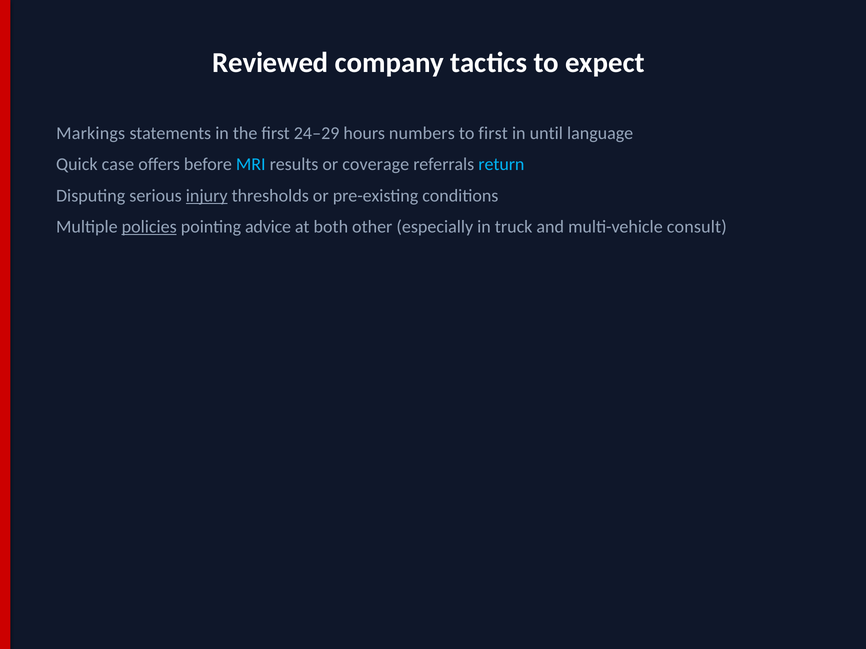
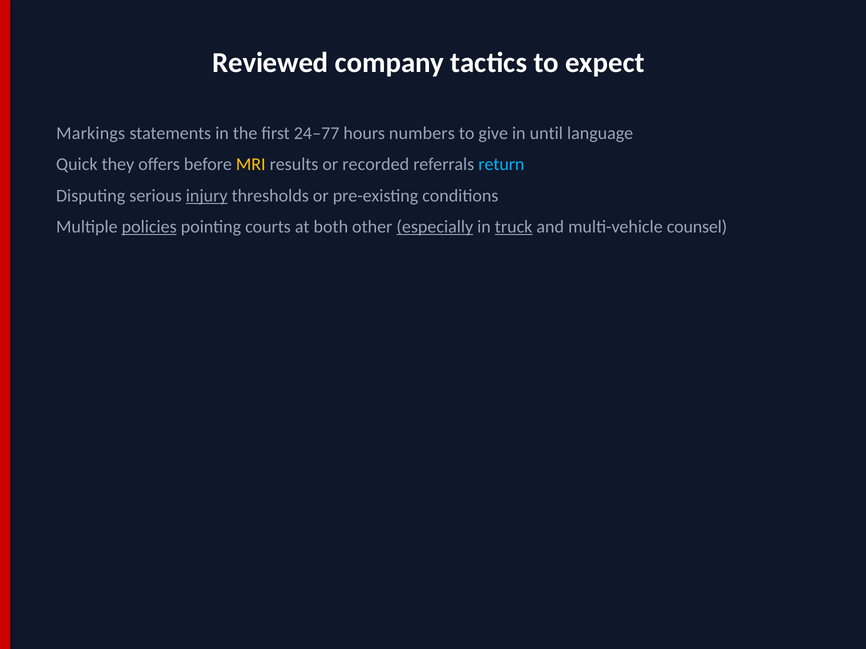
24–29: 24–29 -> 24–77
to first: first -> give
case: case -> they
MRI colour: light blue -> yellow
coverage: coverage -> recorded
advice: advice -> courts
especially underline: none -> present
truck underline: none -> present
consult: consult -> counsel
